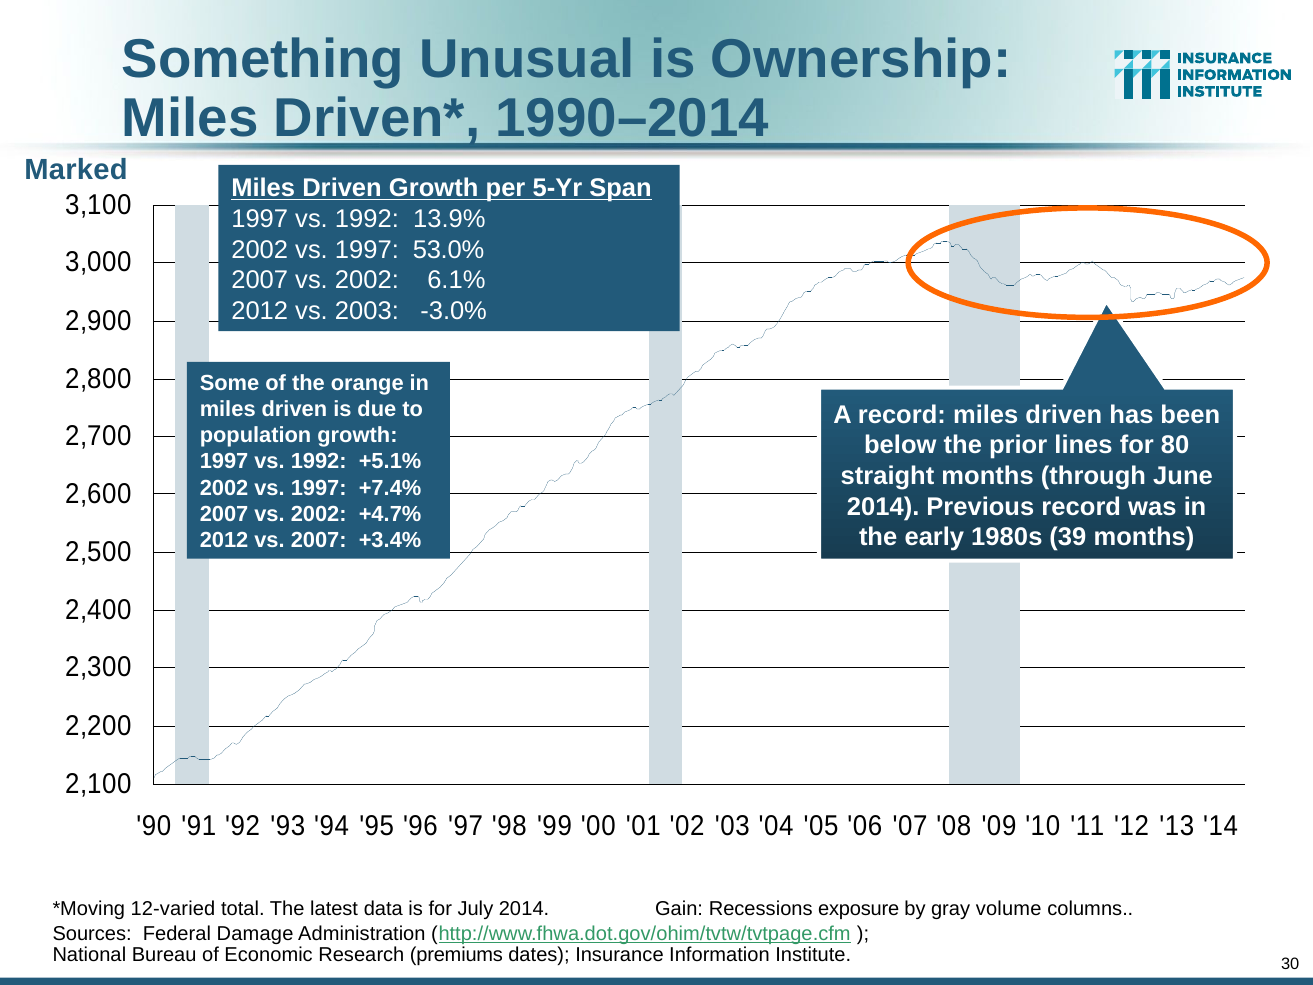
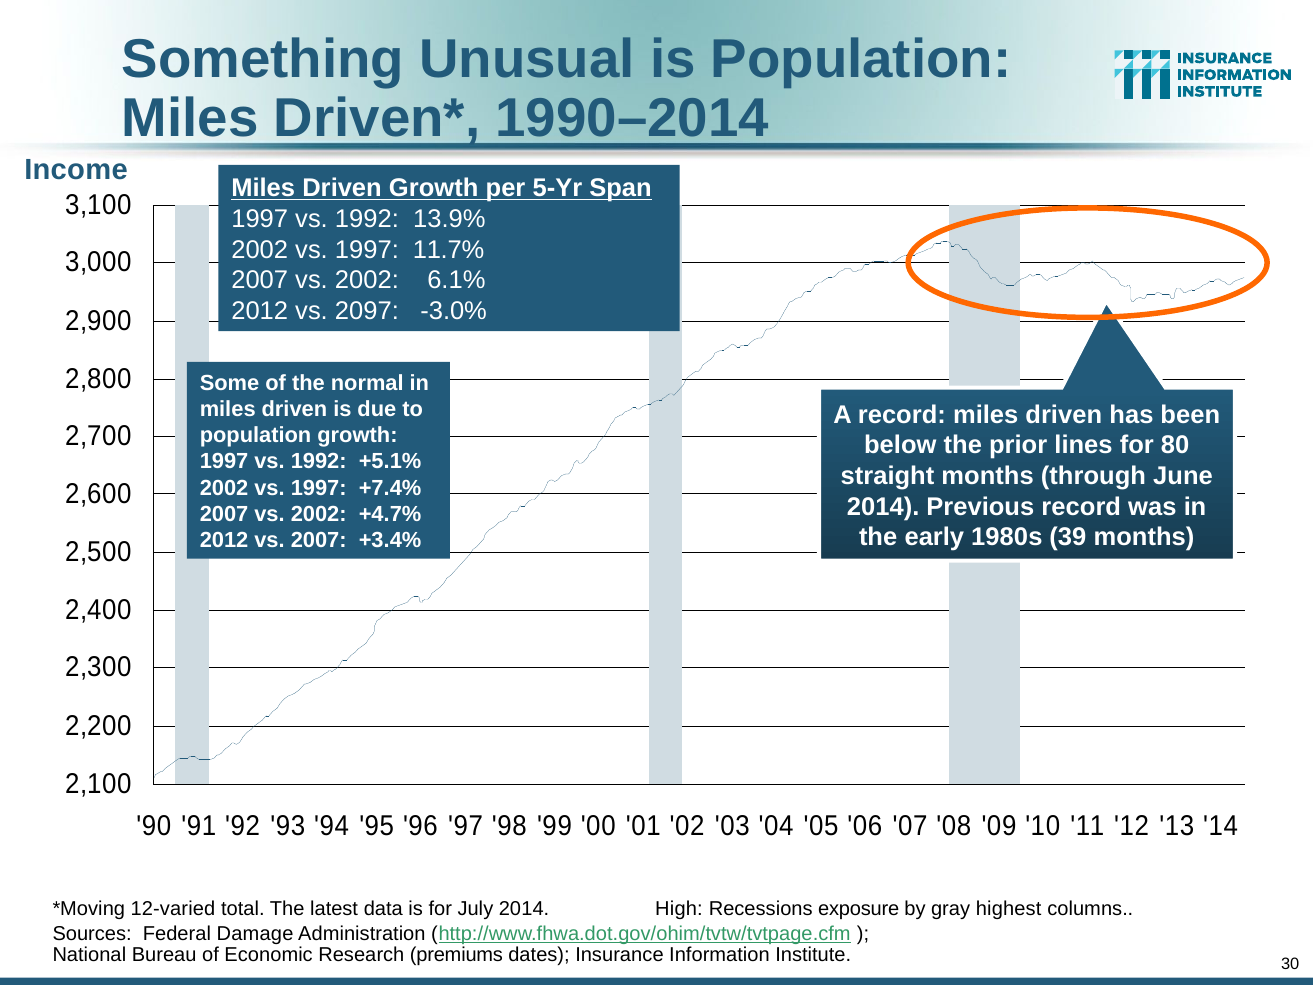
is Ownership: Ownership -> Population
Marked: Marked -> Income
53.0%: 53.0% -> 11.7%
2003: 2003 -> 2097
orange: orange -> normal
Gain: Gain -> High
volume: volume -> highest
